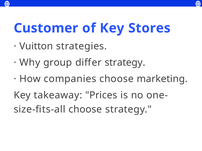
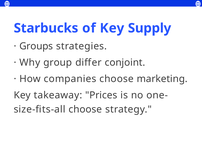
Customer: Customer -> Starbucks
Stores: Stores -> Supply
Vuitton: Vuitton -> Groups
differ strategy: strategy -> conjoint
